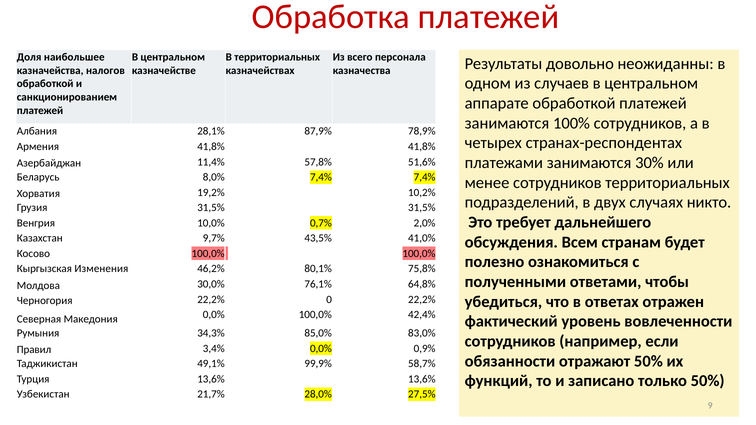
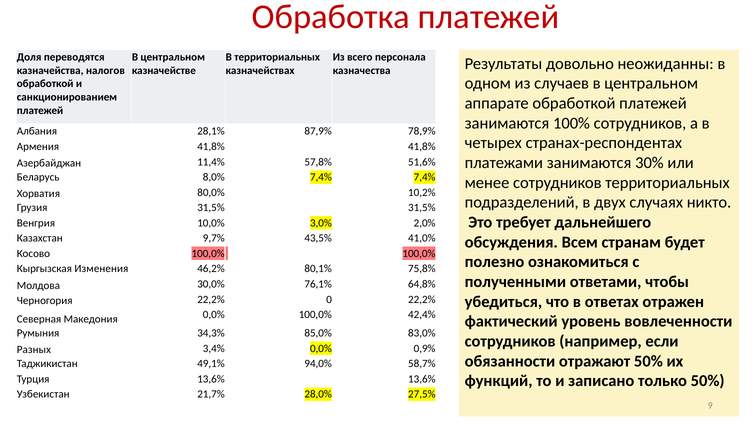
наибольшее: наибольшее -> переводятся
19,2%: 19,2% -> 80,0%
0,7%: 0,7% -> 3,0%
Правил: Правил -> Разных
99,9%: 99,9% -> 94,0%
